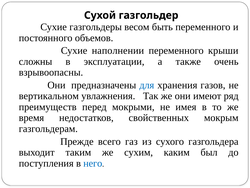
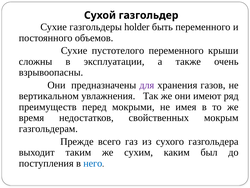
весом: весом -> holder
наполнении: наполнении -> пустотелого
для colour: blue -> purple
